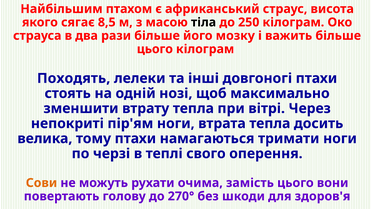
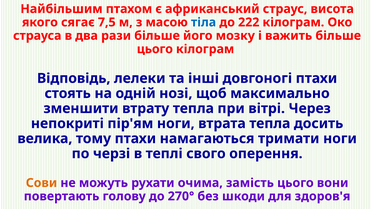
8,5: 8,5 -> 7,5
тіла colour: black -> blue
250: 250 -> 222
Походять: Походять -> Відповідь
